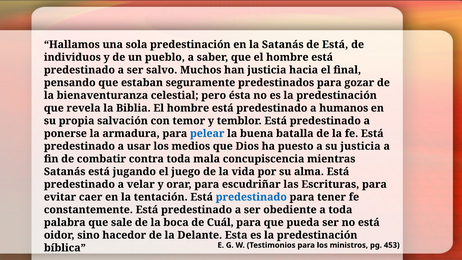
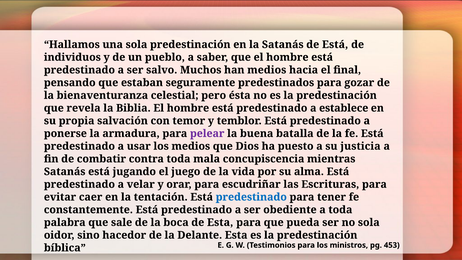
han justicia: justicia -> medios
humanos: humanos -> establece
pelear colour: blue -> purple
de Cuál: Cuál -> Esta
no está: está -> sola
